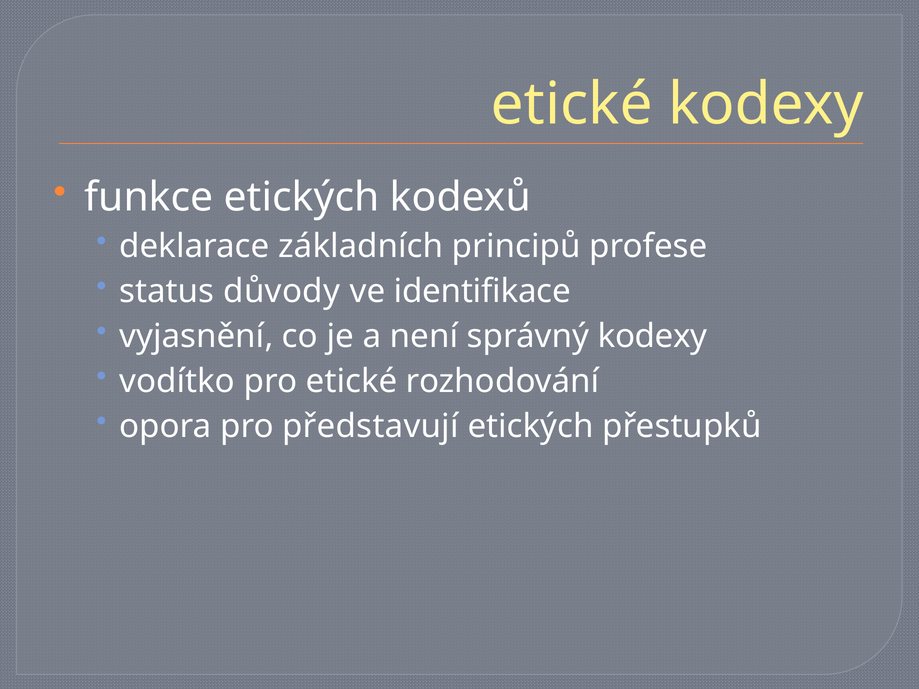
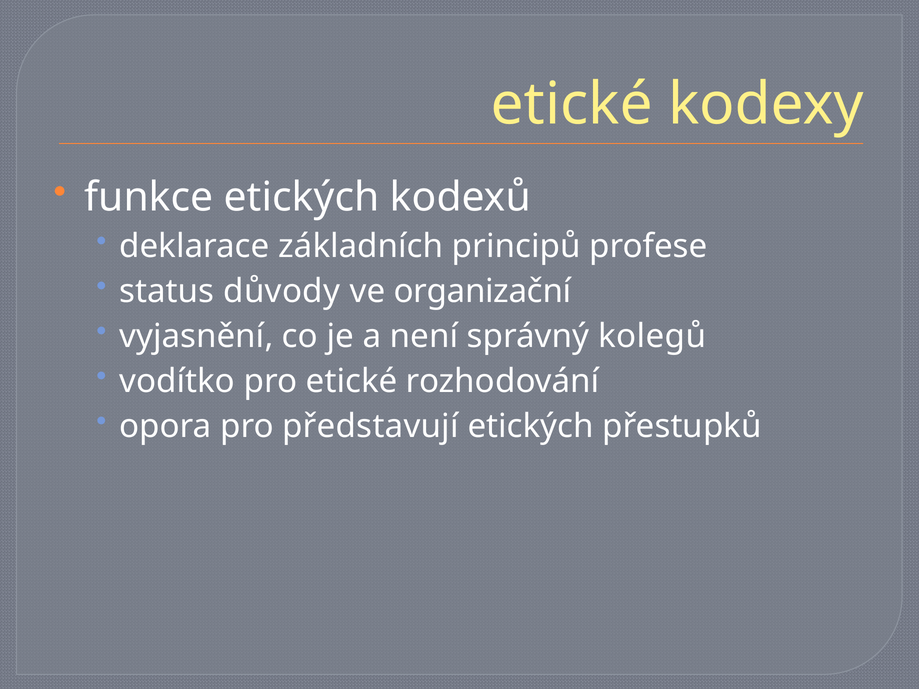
identifikace: identifikace -> organizační
správný kodexy: kodexy -> kolegů
